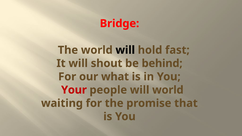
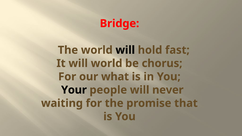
will shout: shout -> world
behind: behind -> chorus
Your colour: red -> black
will world: world -> never
